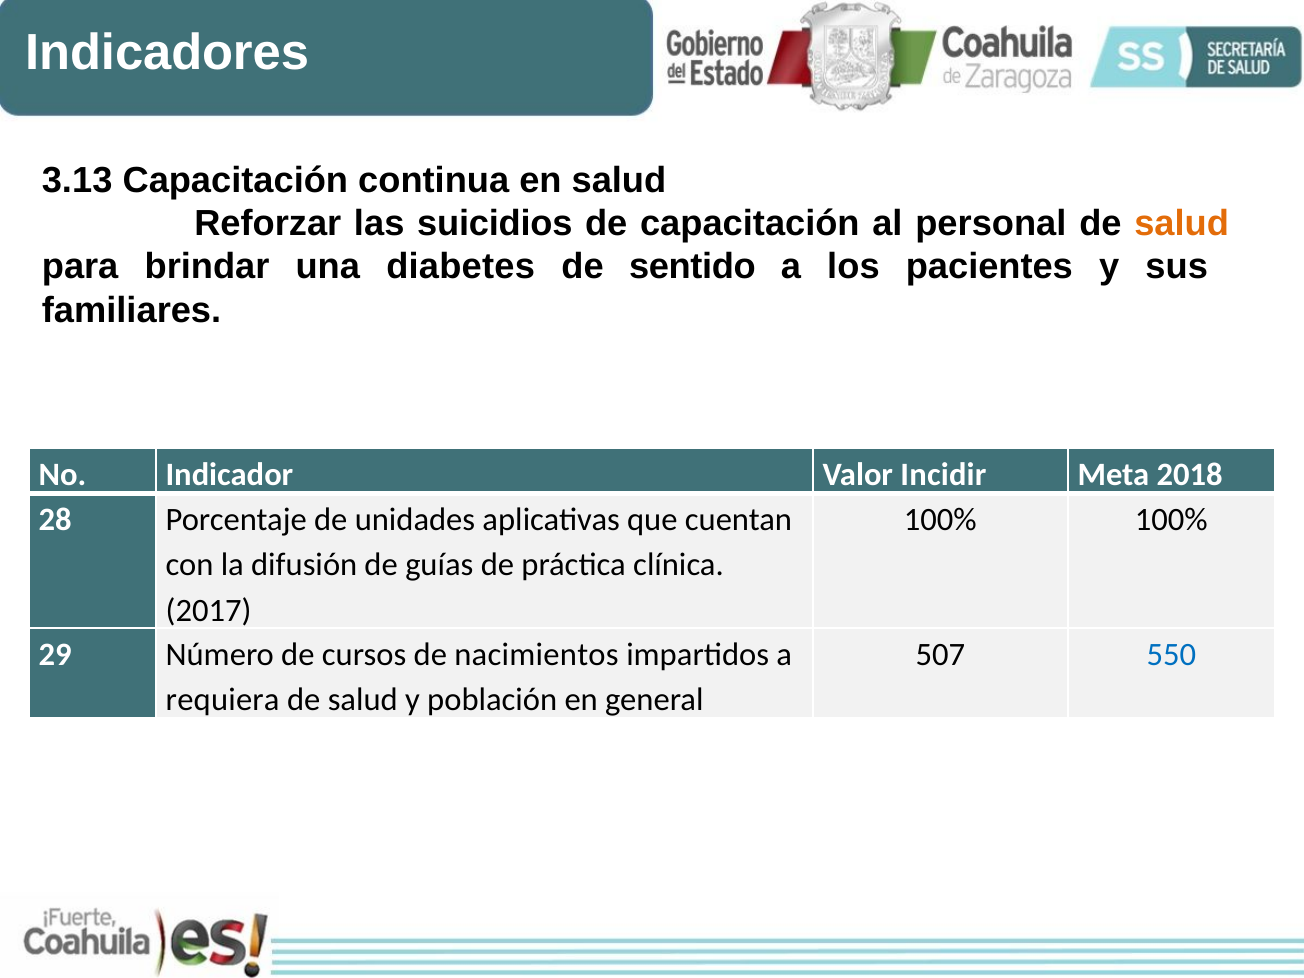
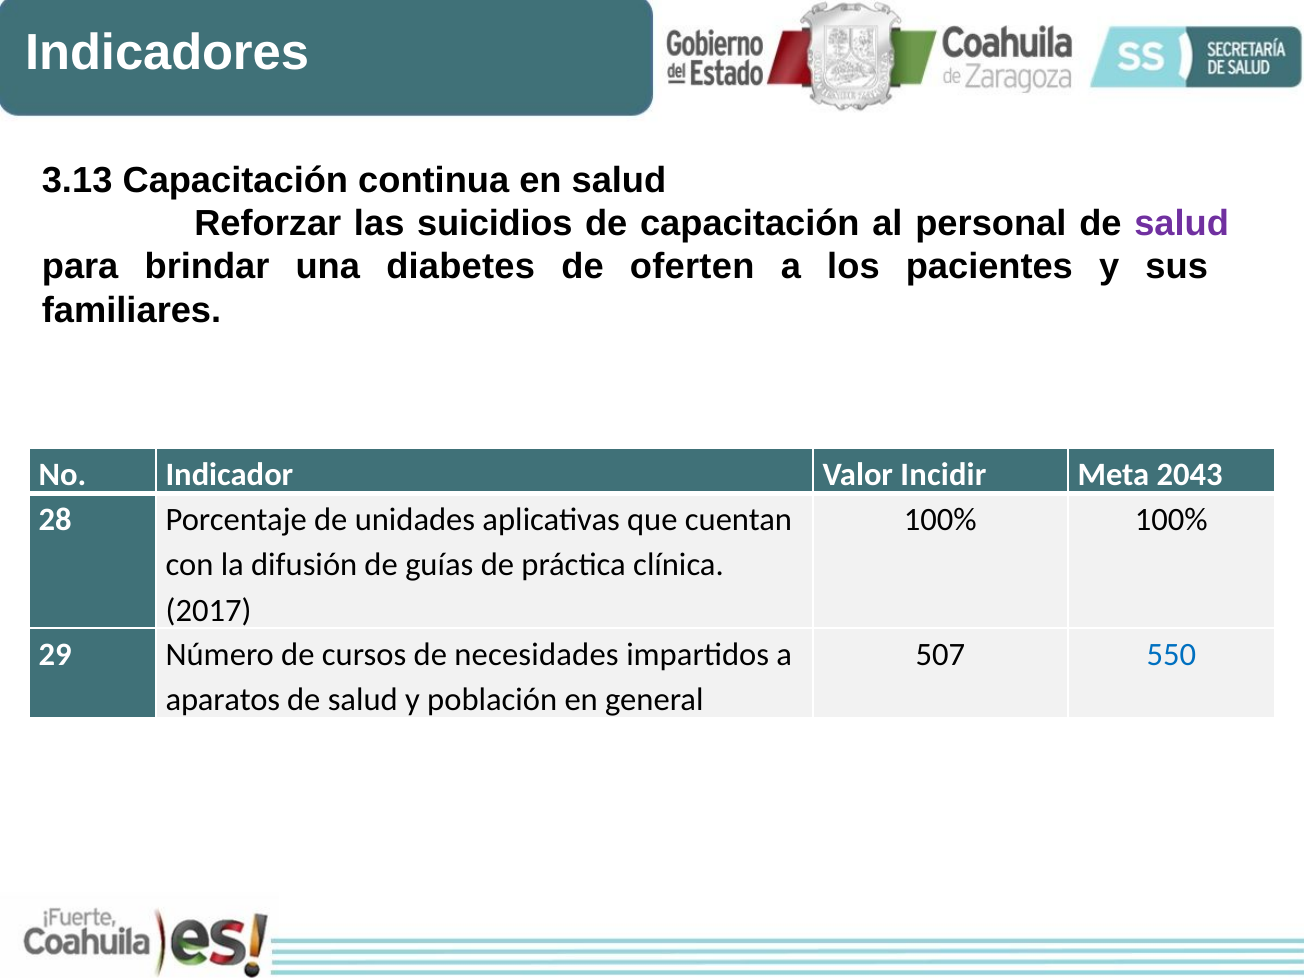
salud at (1182, 224) colour: orange -> purple
sentido: sentido -> oferten
2018: 2018 -> 2043
nacimientos: nacimientos -> necesidades
requiera: requiera -> aparatos
